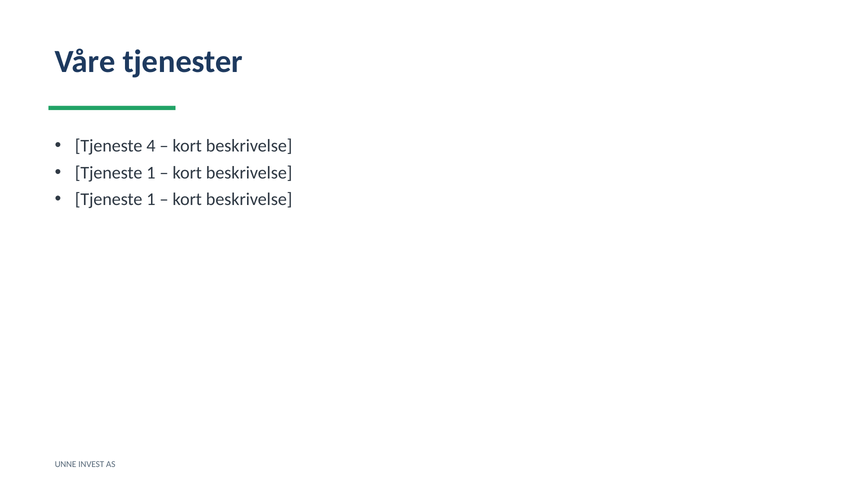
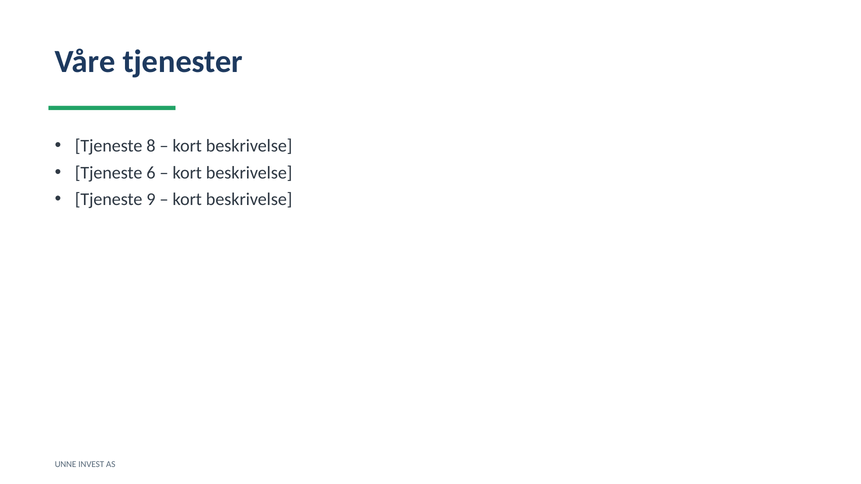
4: 4 -> 8
1 at (151, 173): 1 -> 6
1 at (151, 200): 1 -> 9
